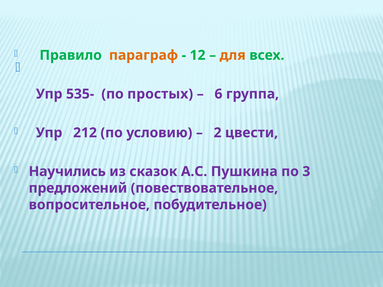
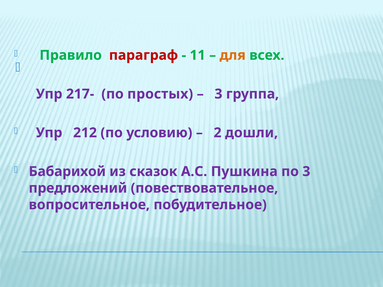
параграф colour: orange -> red
12: 12 -> 11
535-: 535- -> 217-
6 at (218, 94): 6 -> 3
цвести: цвести -> дошли
Научились: Научились -> Бабарихой
